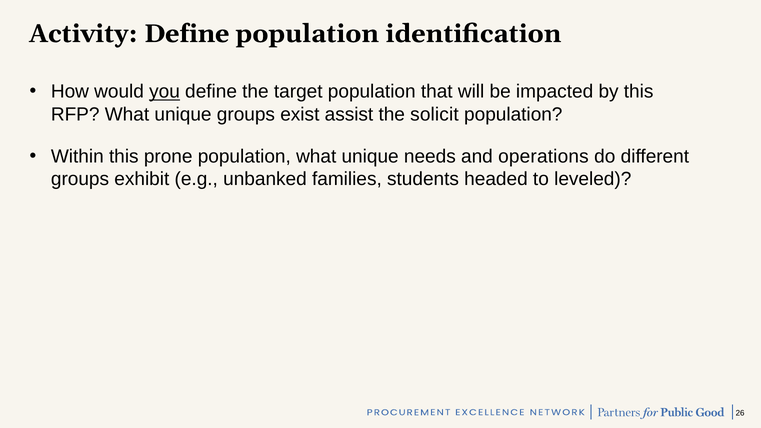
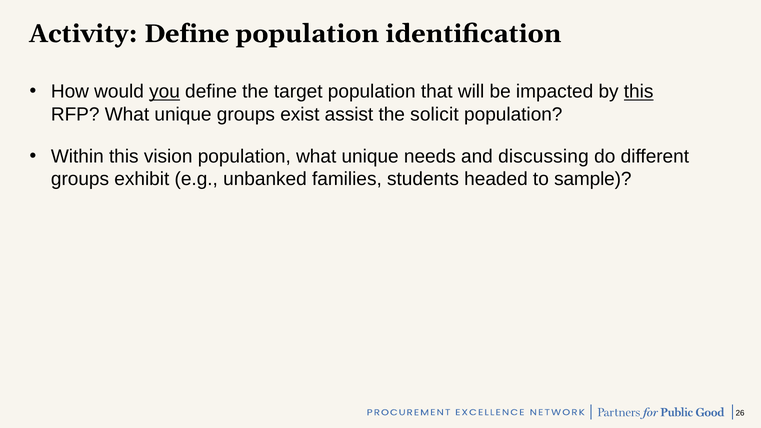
this at (639, 92) underline: none -> present
prone: prone -> vision
operations: operations -> discussing
leveled: leveled -> sample
